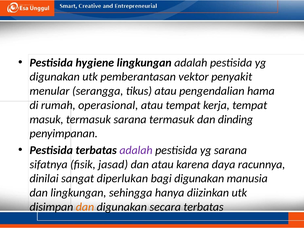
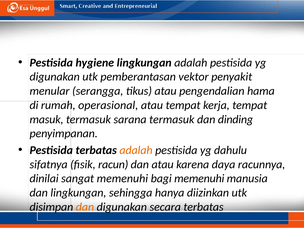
adalah at (136, 150) colour: purple -> orange
yg sarana: sarana -> dahulu
jasad: jasad -> racun
sangat diperlukan: diperlukan -> memenuhi
bagi digunakan: digunakan -> memenuhi
